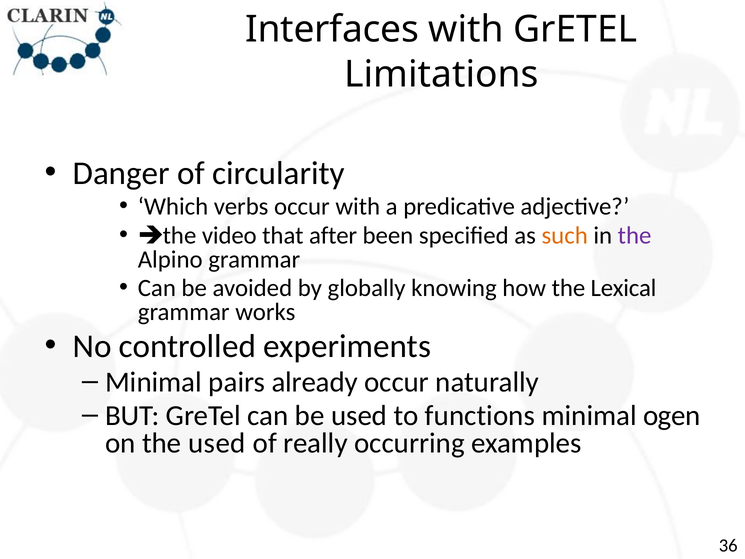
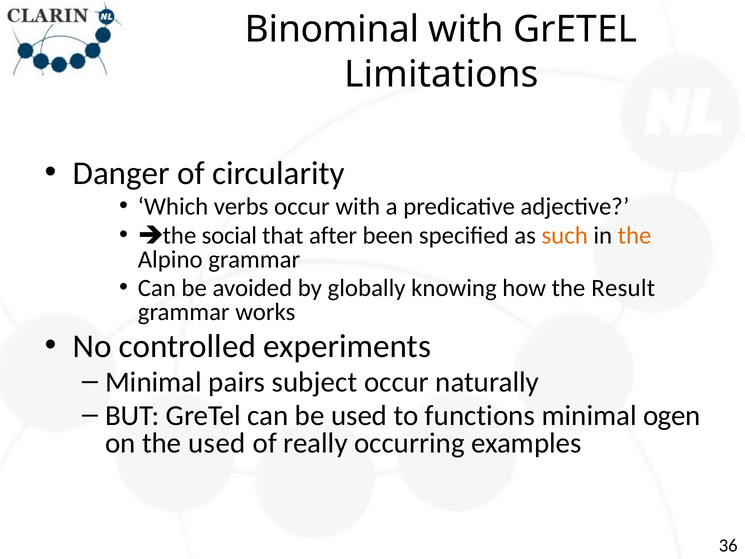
Interfaces: Interfaces -> Binominal
video: video -> social
the at (635, 235) colour: purple -> orange
Lexical: Lexical -> Result
already: already -> subject
